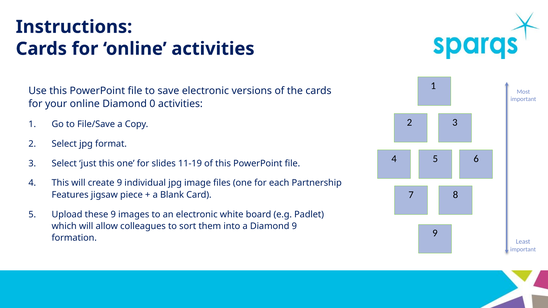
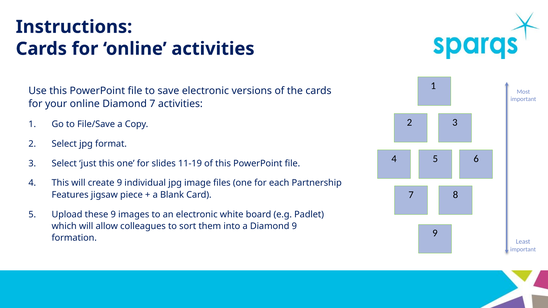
Diamond 0: 0 -> 7
